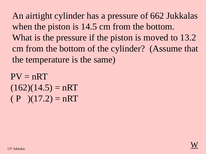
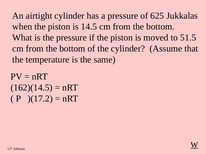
662: 662 -> 625
13.2: 13.2 -> 51.5
